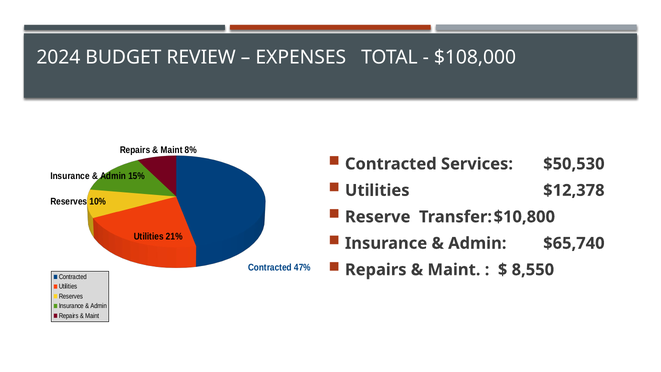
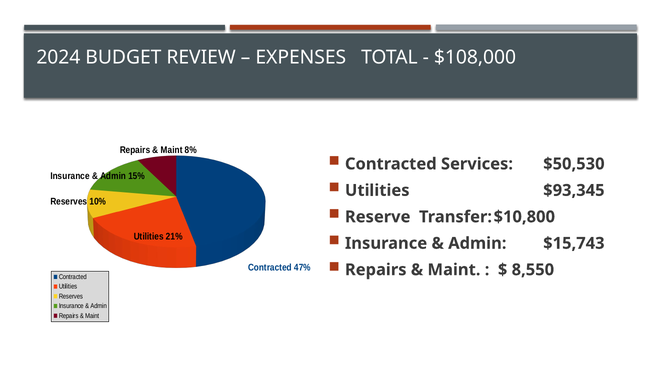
$12,378: $12,378 -> $93,345
$65,740: $65,740 -> $15,743
